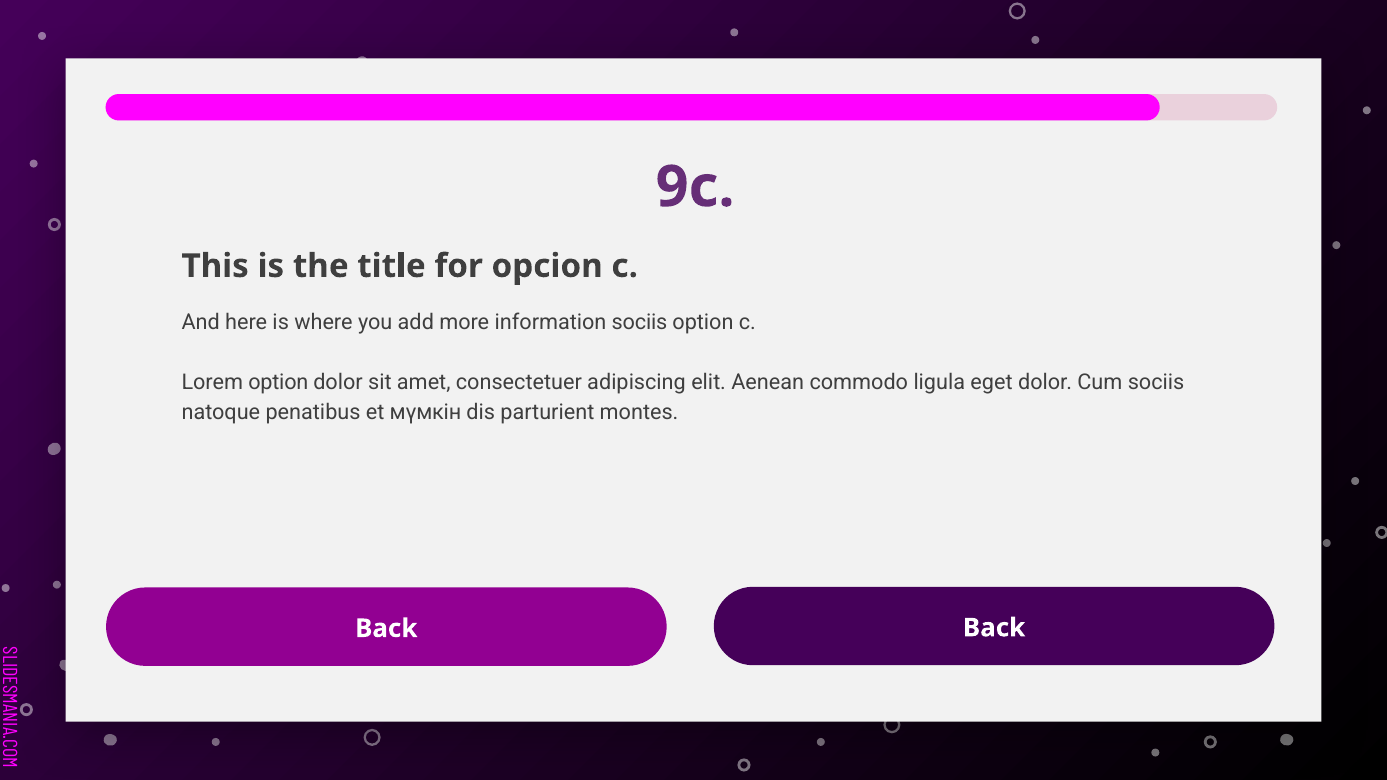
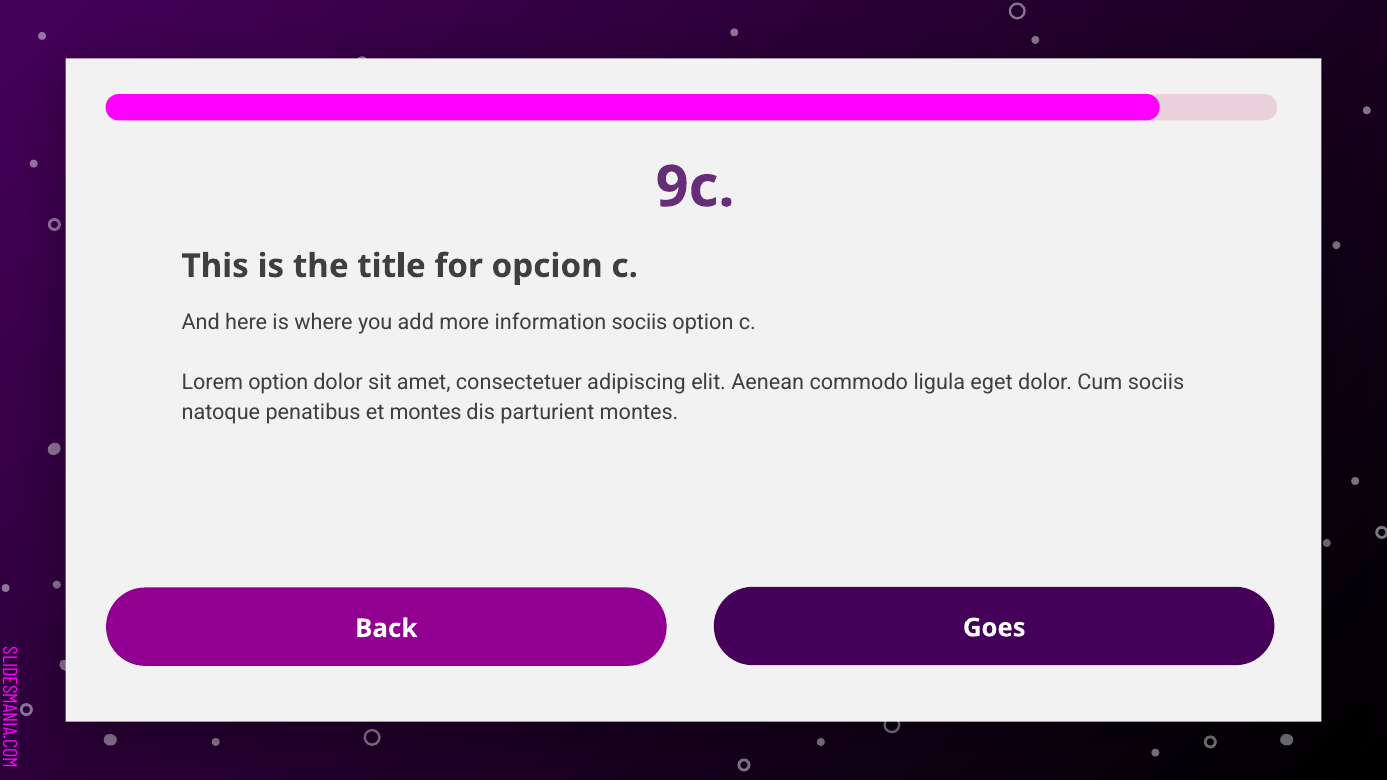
et мүмкін: мүмкін -> montes
Back Back: Back -> Goes
